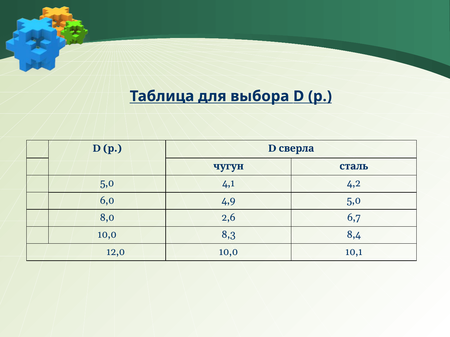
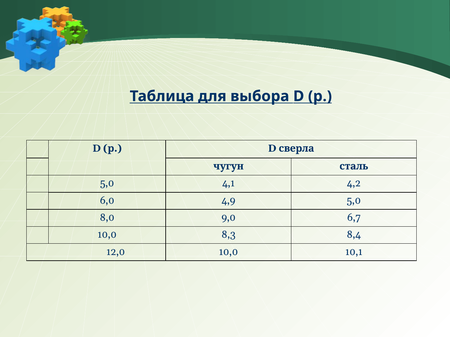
2,6: 2,6 -> 9,0
